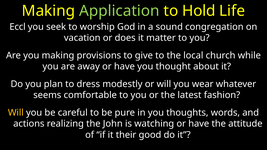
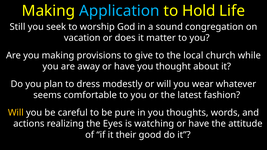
Application colour: light green -> light blue
Eccl: Eccl -> Still
John: John -> Eyes
